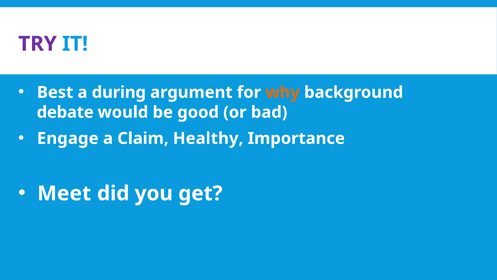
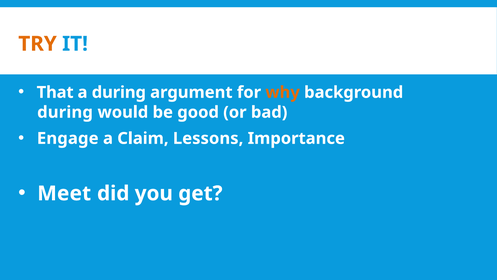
TRY colour: purple -> orange
Best: Best -> That
debate at (65, 112): debate -> during
Healthy: Healthy -> Lessons
